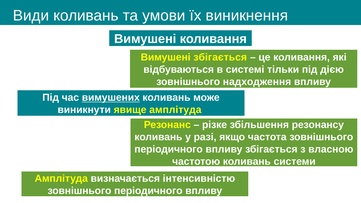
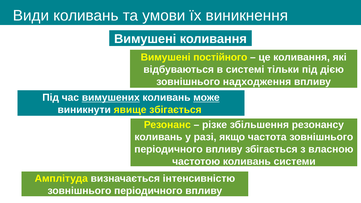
Вимушені збігається: збігається -> постійного
може underline: none -> present
явище амплітуда: амплітуда -> збігається
